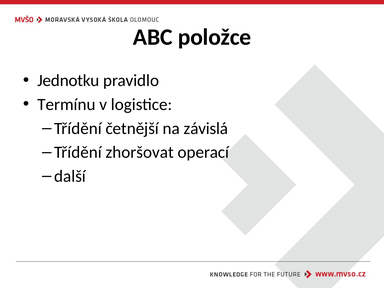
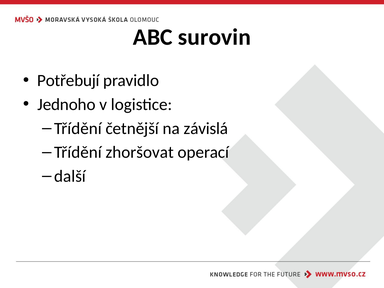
položce: položce -> surovin
Jednotku: Jednotku -> Potřebují
Termínu: Termínu -> Jednoho
